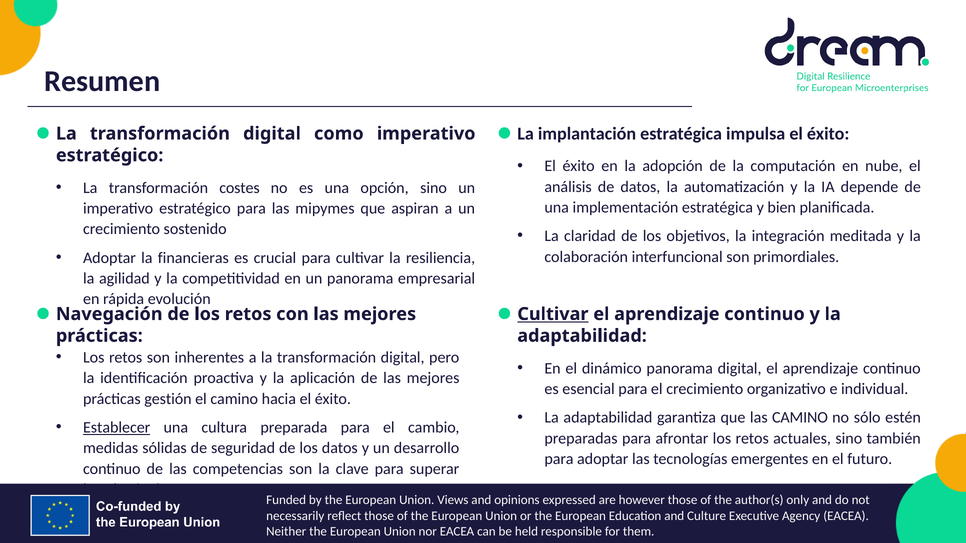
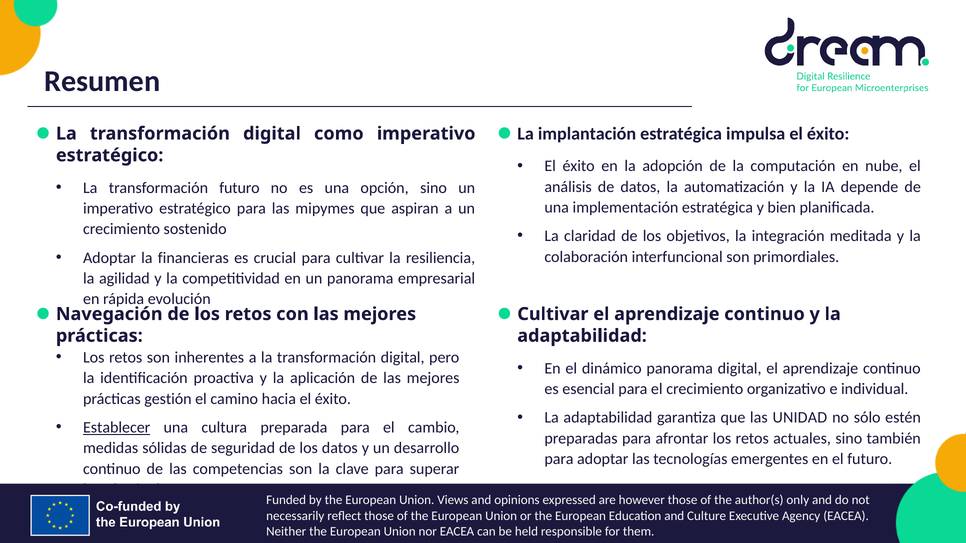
transformación costes: costes -> futuro
Cultivar at (553, 314) underline: present -> none
las CAMINO: CAMINO -> UNIDAD
